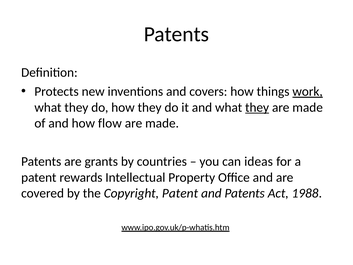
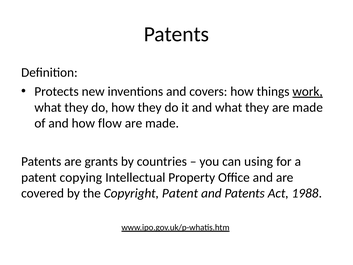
they at (257, 107) underline: present -> none
ideas: ideas -> using
rewards: rewards -> copying
